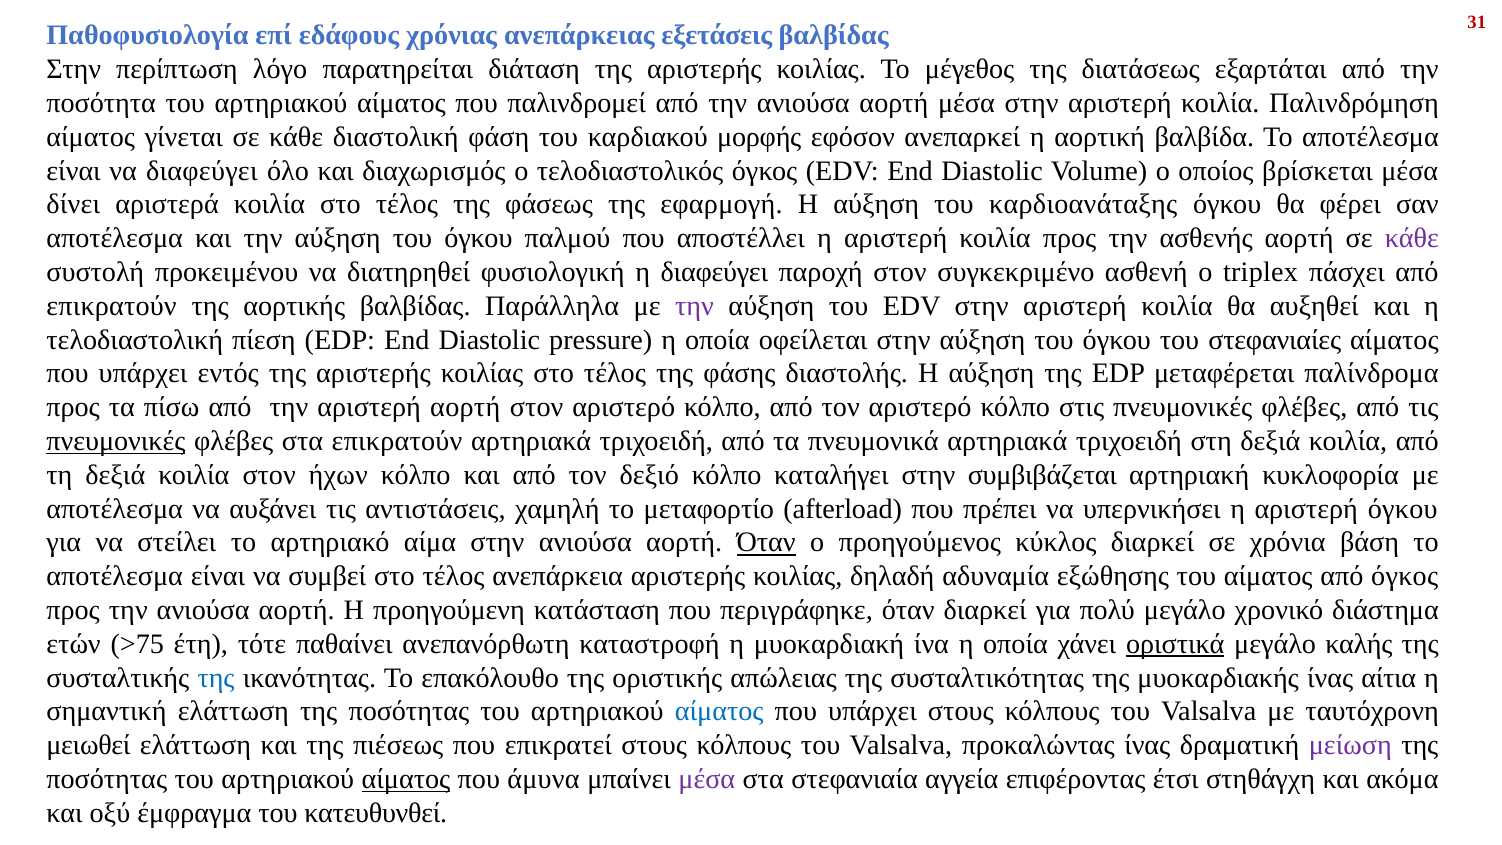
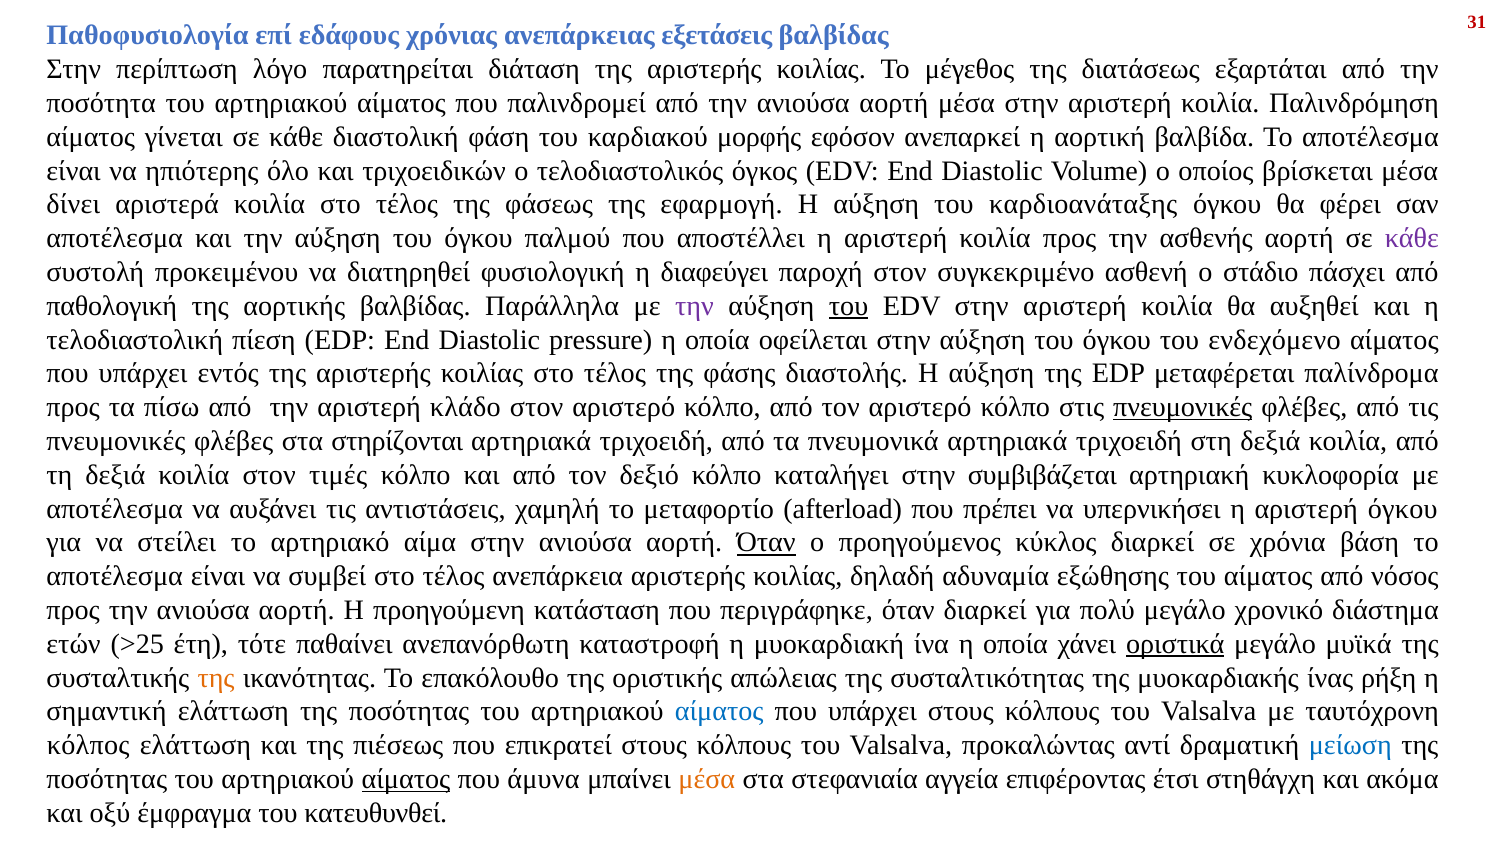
να διαφεύγει: διαφεύγει -> ηπιότερης
διαχωρισμός: διαχωρισμός -> τριχοειδικών
triplex: triplex -> στάδιο
επικρατούν at (112, 306): επικρατούν -> παθολογική
του at (849, 306) underline: none -> present
στεφανιαίες: στεφανιαίες -> ενδεχόμενο
αριστερή αορτή: αορτή -> κλάδο
πνευμονικές at (1183, 407) underline: none -> present
πνευμονικές at (116, 441) underline: present -> none
στα επικρατούν: επικρατούν -> στηρίζονται
ήχων: ήχων -> τιμές
από όγκος: όγκος -> νόσος
>75: >75 -> >25
καλής: καλής -> μυϊκά
της at (216, 678) colour: blue -> orange
αίτια: αίτια -> ρήξη
μειωθεί: μειωθεί -> κόλπος
προκαλώντας ίνας: ίνας -> αντί
μείωση colour: purple -> blue
μέσα at (707, 779) colour: purple -> orange
